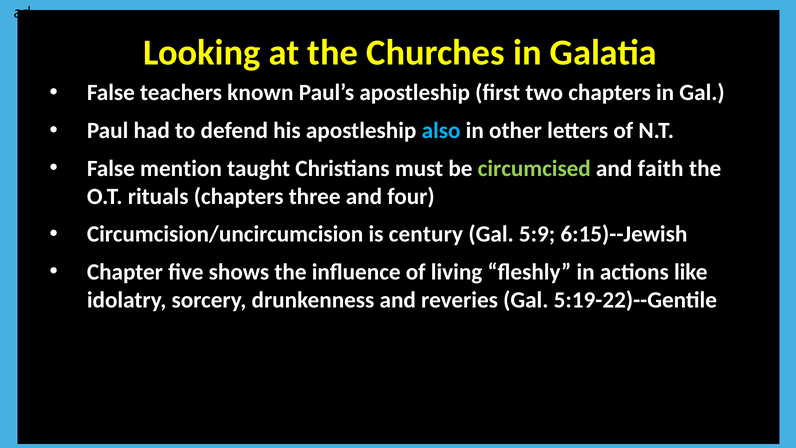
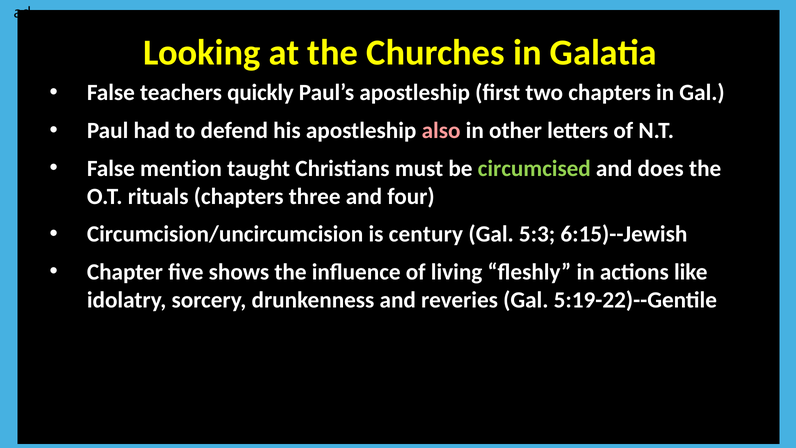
known: known -> quickly
also colour: light blue -> pink
faith: faith -> does
5:9: 5:9 -> 5:3
